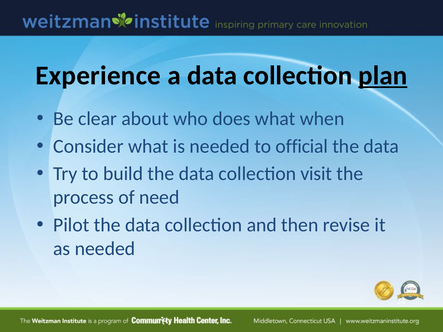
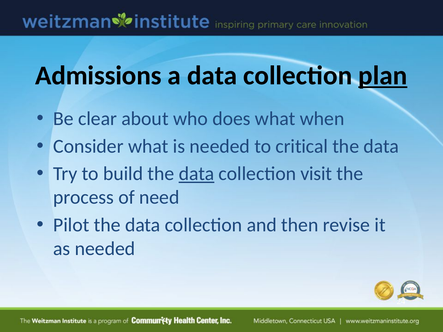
Experience: Experience -> Admissions
official: official -> critical
data at (197, 174) underline: none -> present
